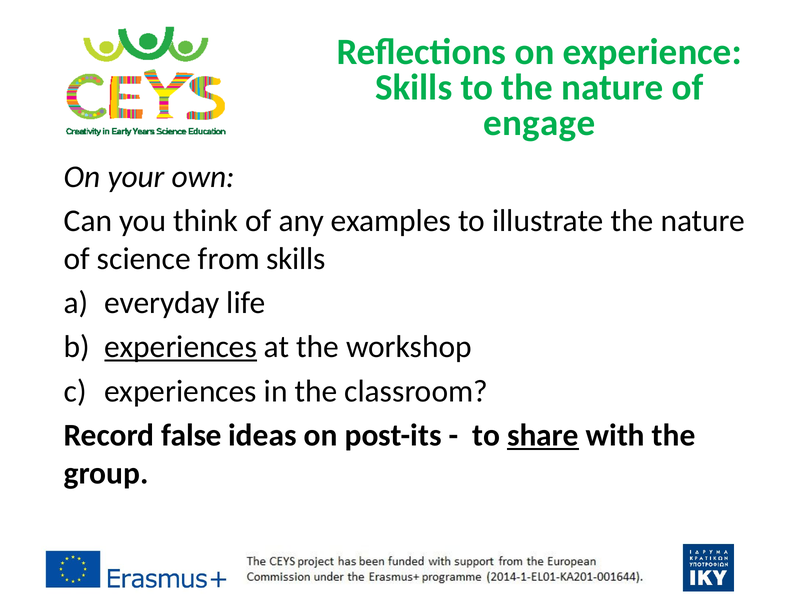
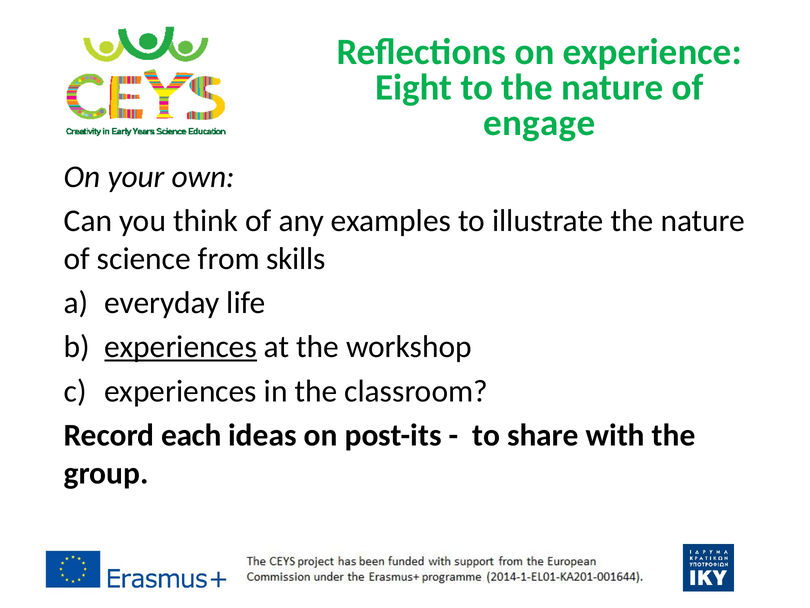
Skills at (414, 87): Skills -> Eight
false: false -> each
share underline: present -> none
